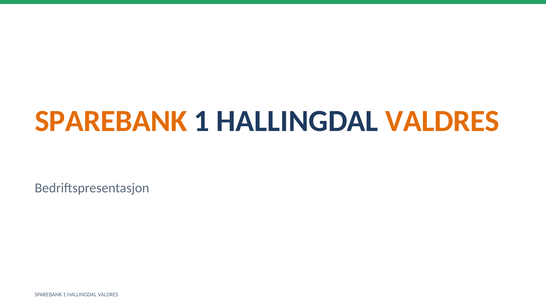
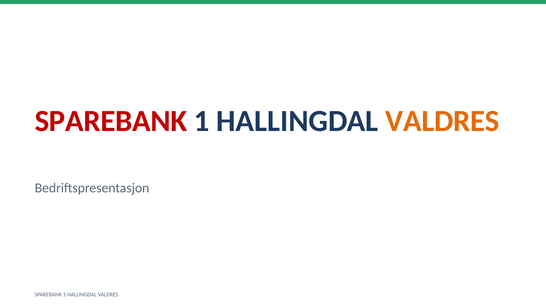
SPAREBANK at (111, 121) colour: orange -> red
